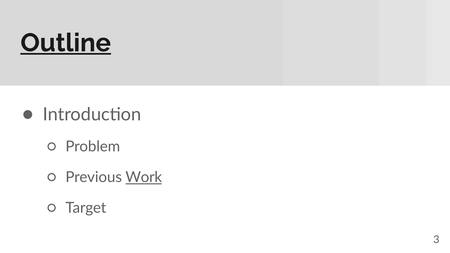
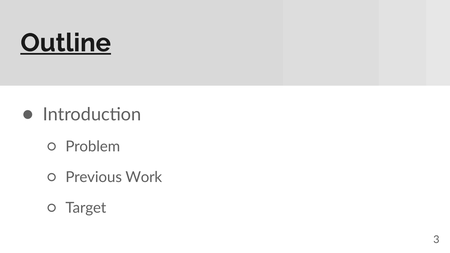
Work underline: present -> none
